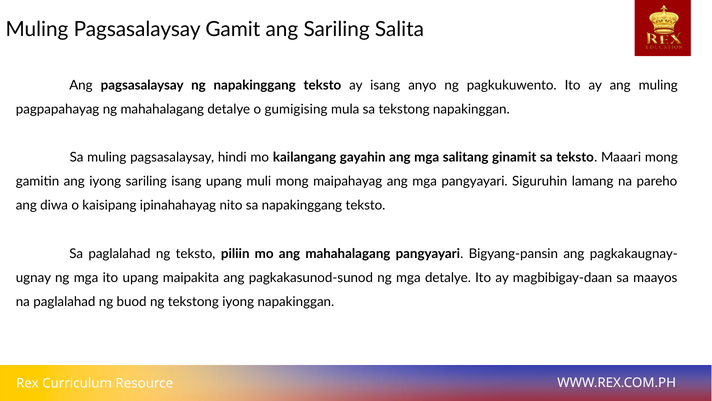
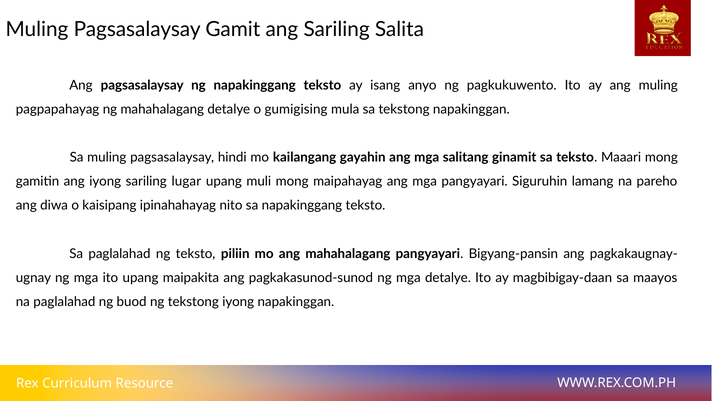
sariling isang: isang -> lugar
